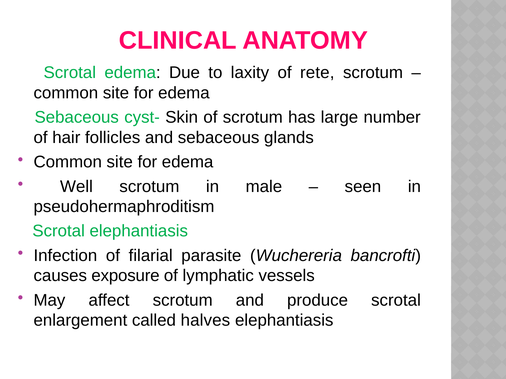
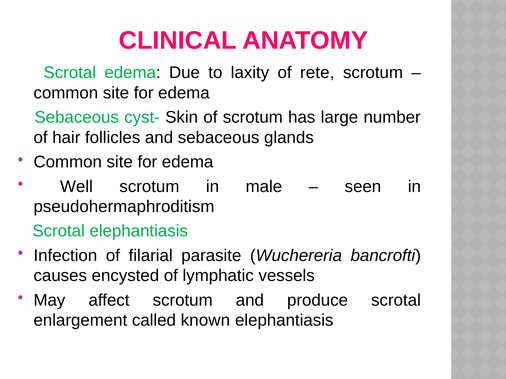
exposure: exposure -> encysted
halves: halves -> known
